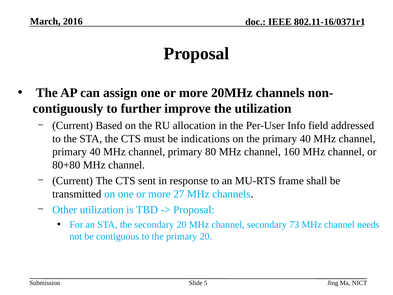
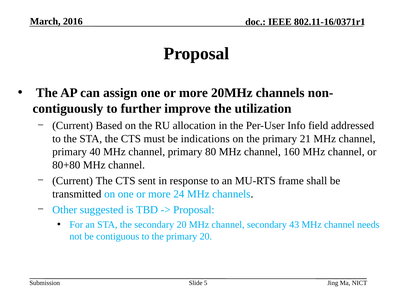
the primary 40: 40 -> 21
27: 27 -> 24
Other utilization: utilization -> suggested
73: 73 -> 43
